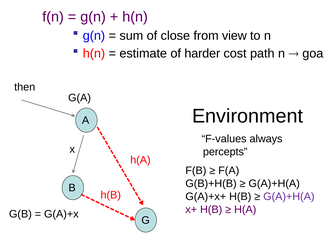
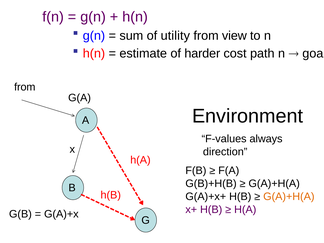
close: close -> utility
then at (25, 87): then -> from
percepts: percepts -> direction
G(A)+H(A at (289, 196) colour: purple -> orange
